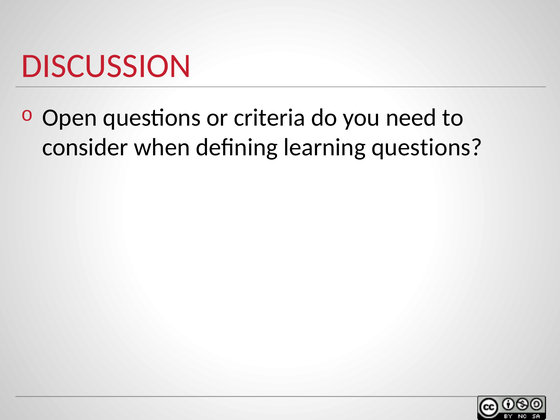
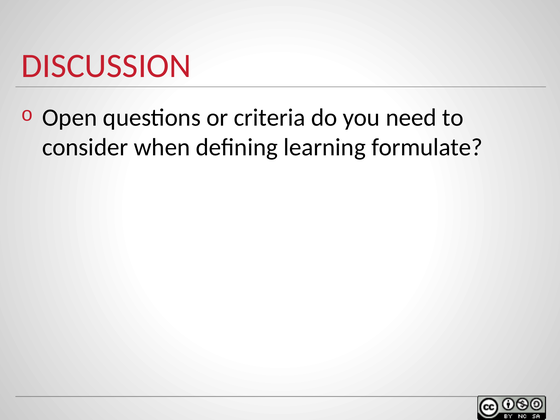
learning questions: questions -> formulate
